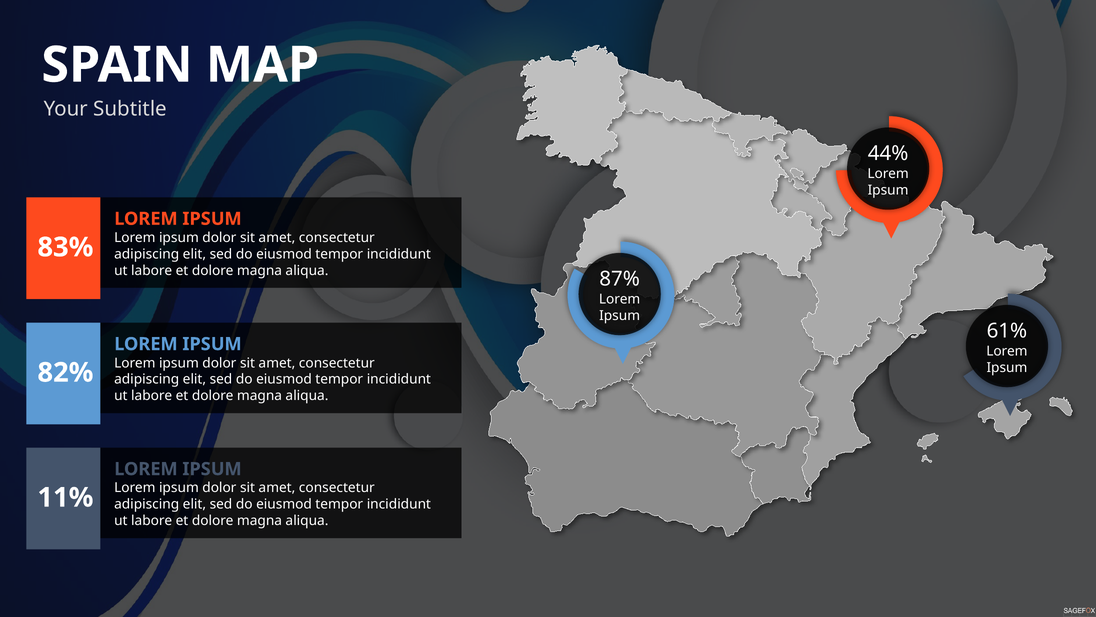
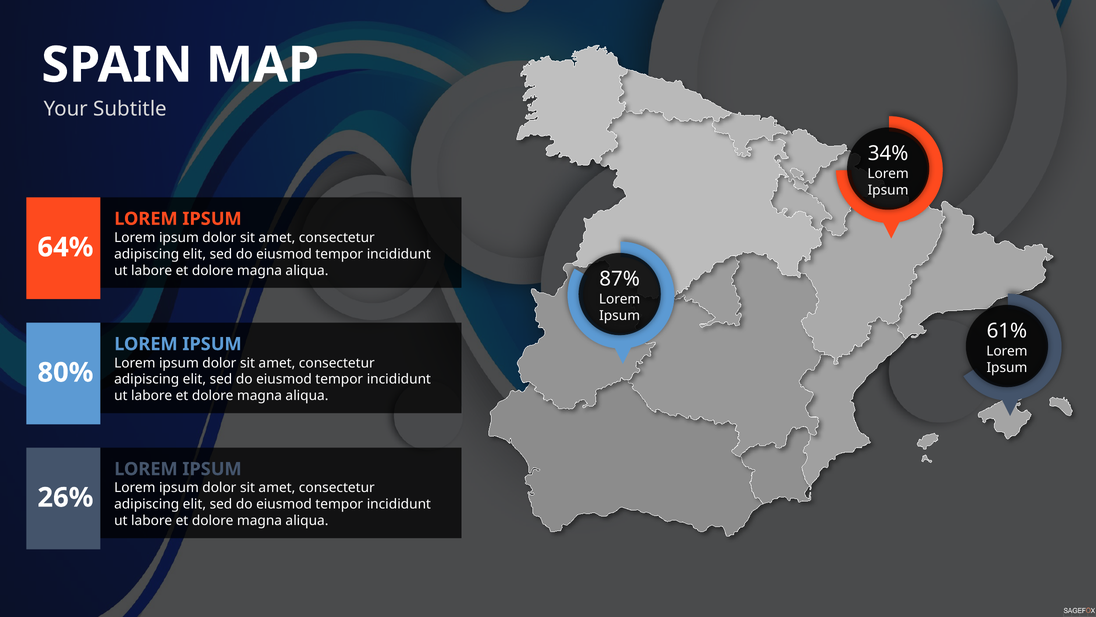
44%: 44% -> 34%
83%: 83% -> 64%
82%: 82% -> 80%
11%: 11% -> 26%
